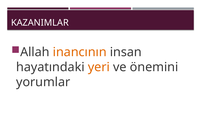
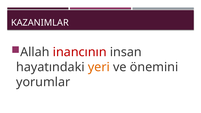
inancının colour: orange -> red
